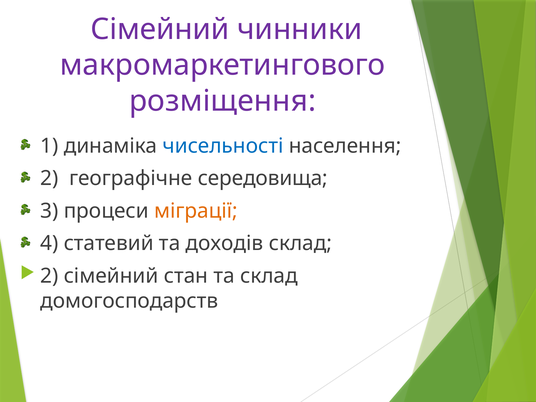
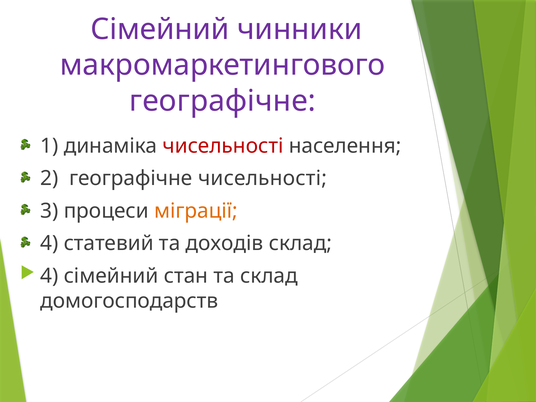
розміщення at (223, 101): розміщення -> географічне
чисельності at (223, 146) colour: blue -> red
географічне середовища: середовища -> чисельності
2 at (49, 276): 2 -> 4
